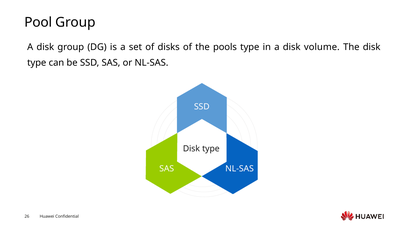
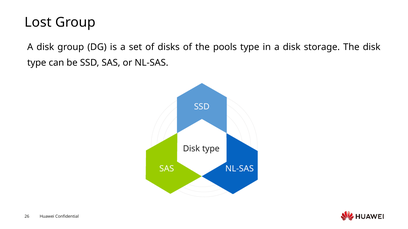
Pool: Pool -> Lost
volume: volume -> storage
